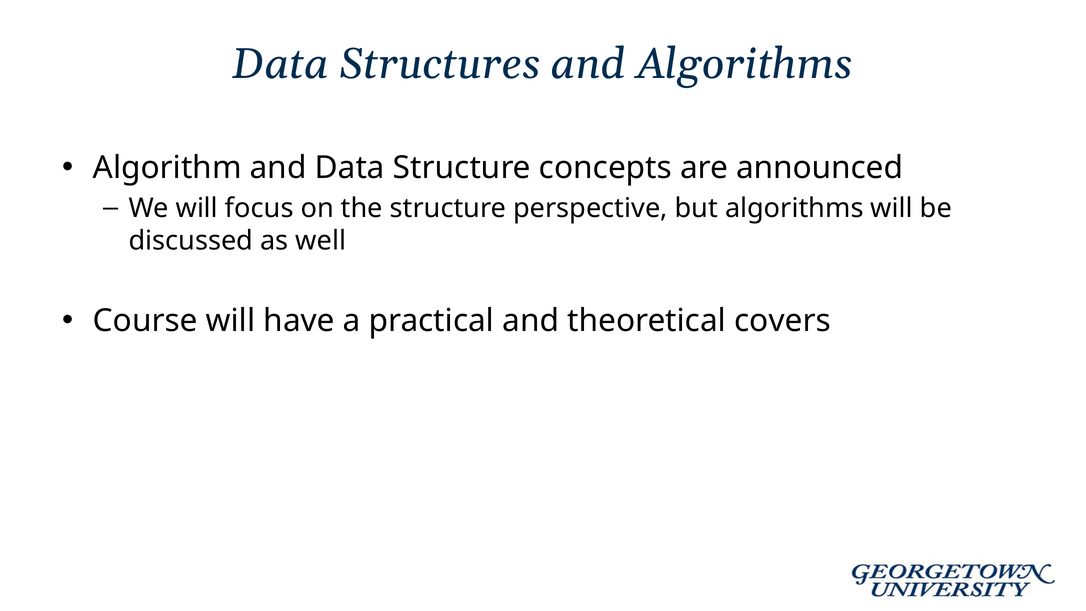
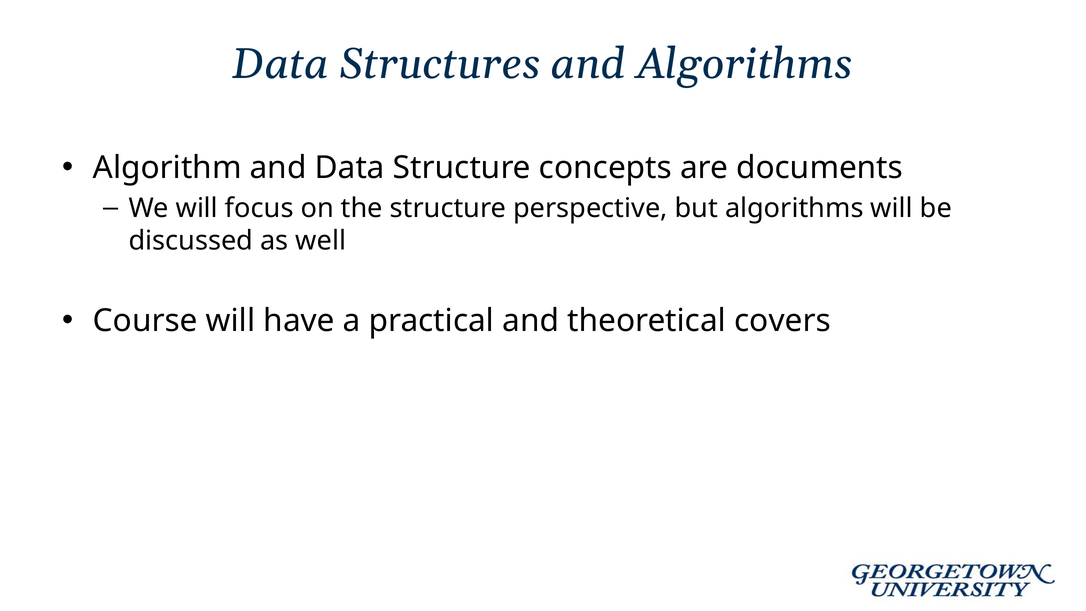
announced: announced -> documents
